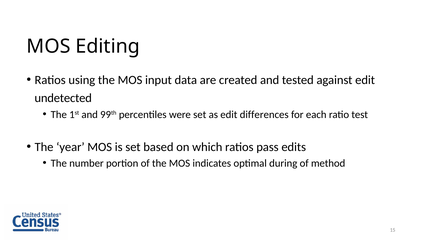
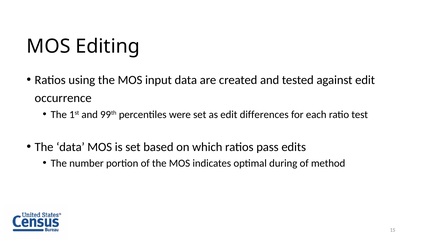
undetected: undetected -> occurrence
The year: year -> data
